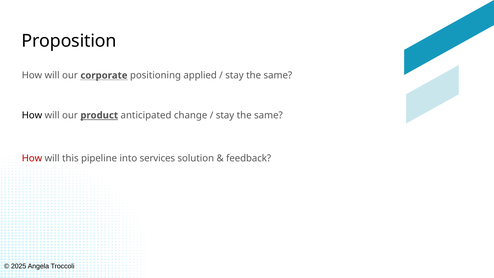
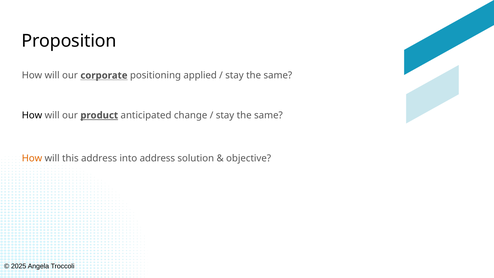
How at (32, 158) colour: red -> orange
this pipeline: pipeline -> address
into services: services -> address
feedback: feedback -> objective
